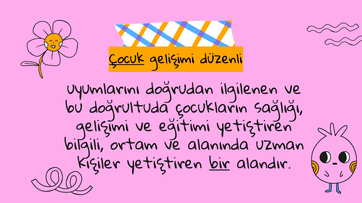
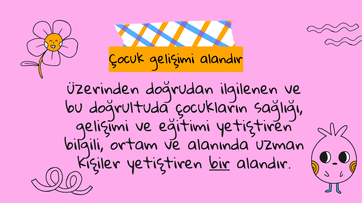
Çocuk underline: present -> none
gelişimi düzenli: düzenli -> alandır
uyumlarını: uyumlarını -> üzerinden
